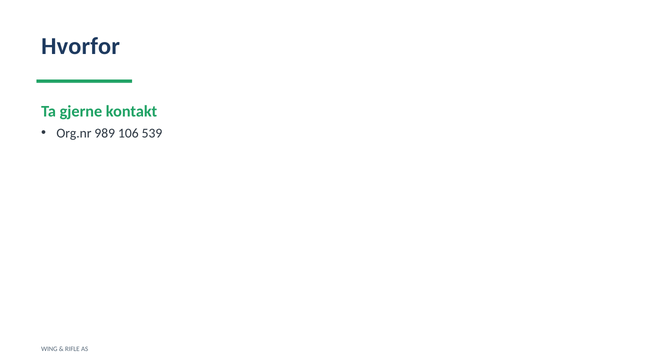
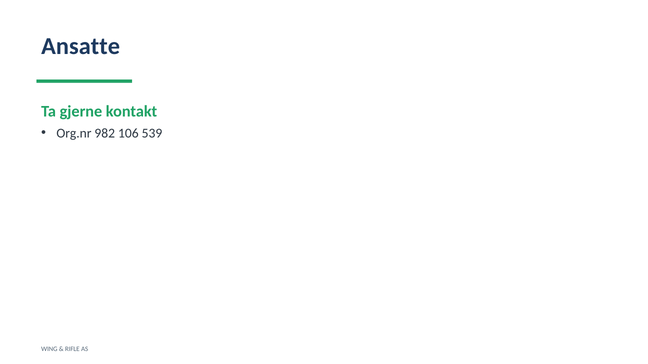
Hvorfor: Hvorfor -> Ansatte
989: 989 -> 982
